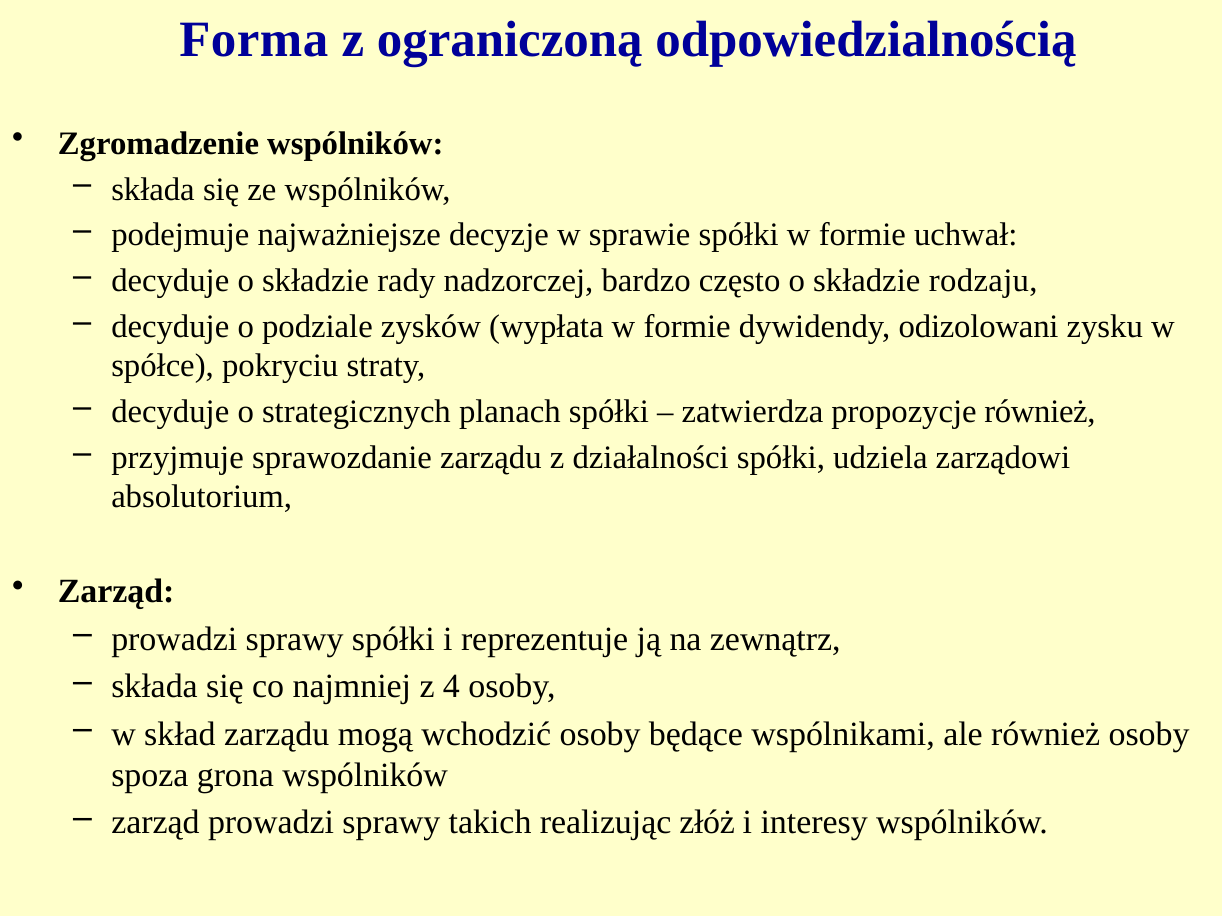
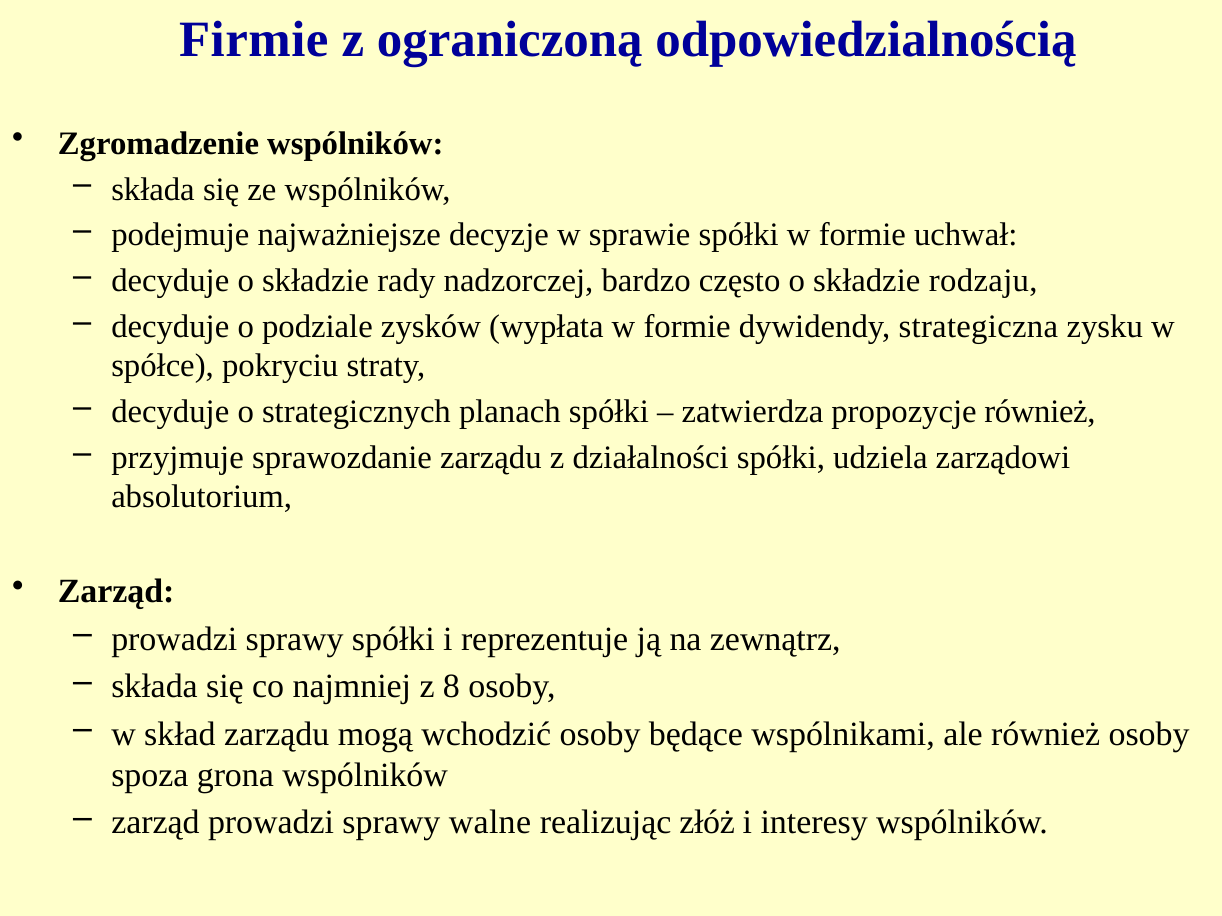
Forma: Forma -> Firmie
odizolowani: odizolowani -> strategiczna
4: 4 -> 8
takich: takich -> walne
